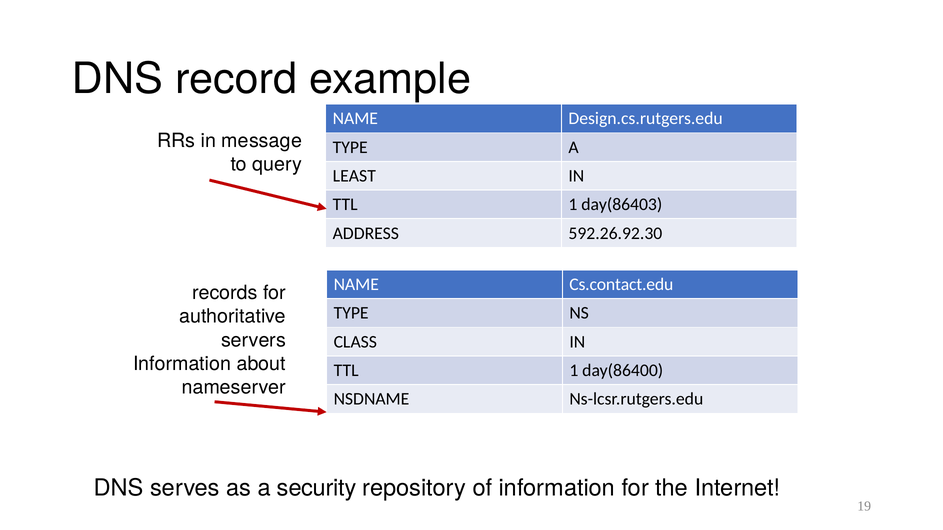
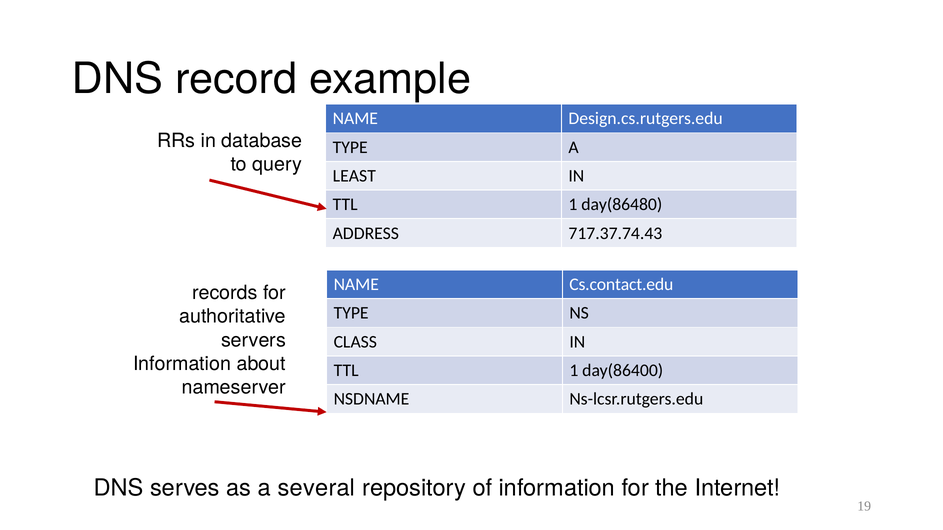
message: message -> database
day(86403: day(86403 -> day(86480
592.26.92.30: 592.26.92.30 -> 717.37.74.43
security: security -> several
